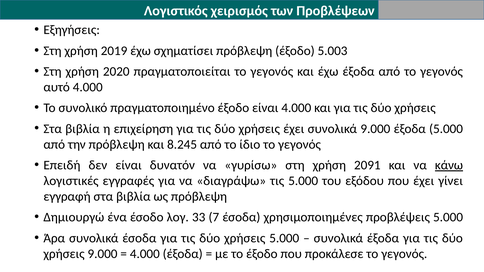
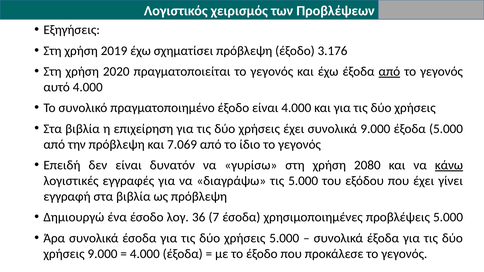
5.003: 5.003 -> 3.176
από at (389, 72) underline: none -> present
8.245: 8.245 -> 7.069
2091: 2091 -> 2080
33: 33 -> 36
